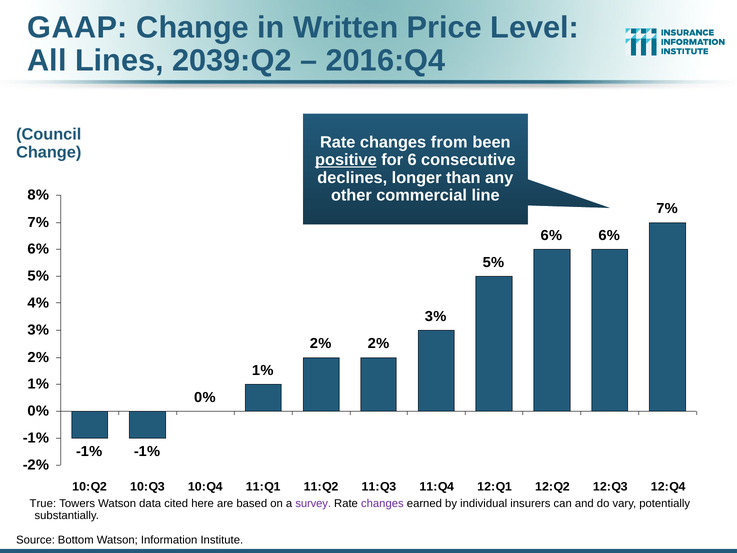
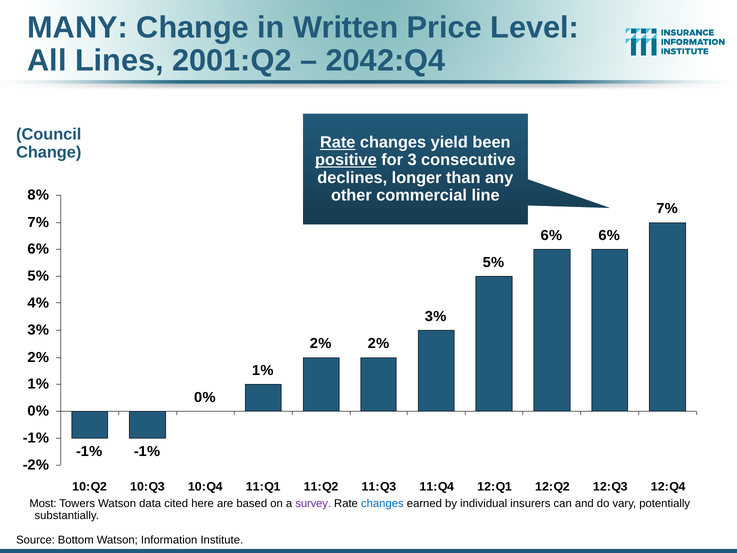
GAAP: GAAP -> MANY
2039:Q2: 2039:Q2 -> 2001:Q2
2016:Q4: 2016:Q4 -> 2042:Q4
Rate at (338, 142) underline: none -> present
from: from -> yield
6: 6 -> 3
True: True -> Most
changes at (382, 503) colour: purple -> blue
